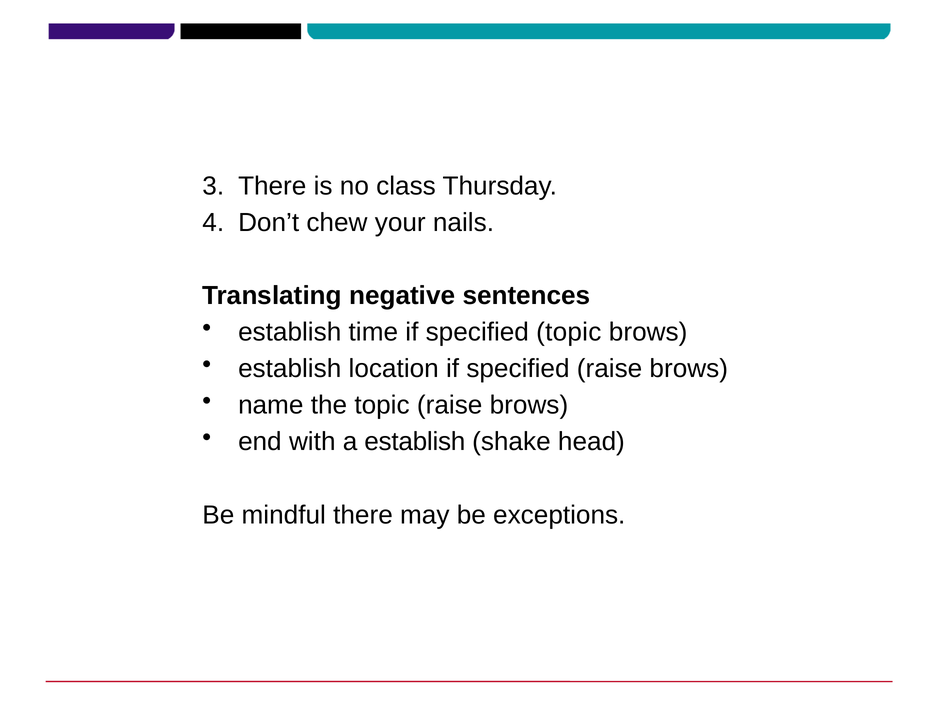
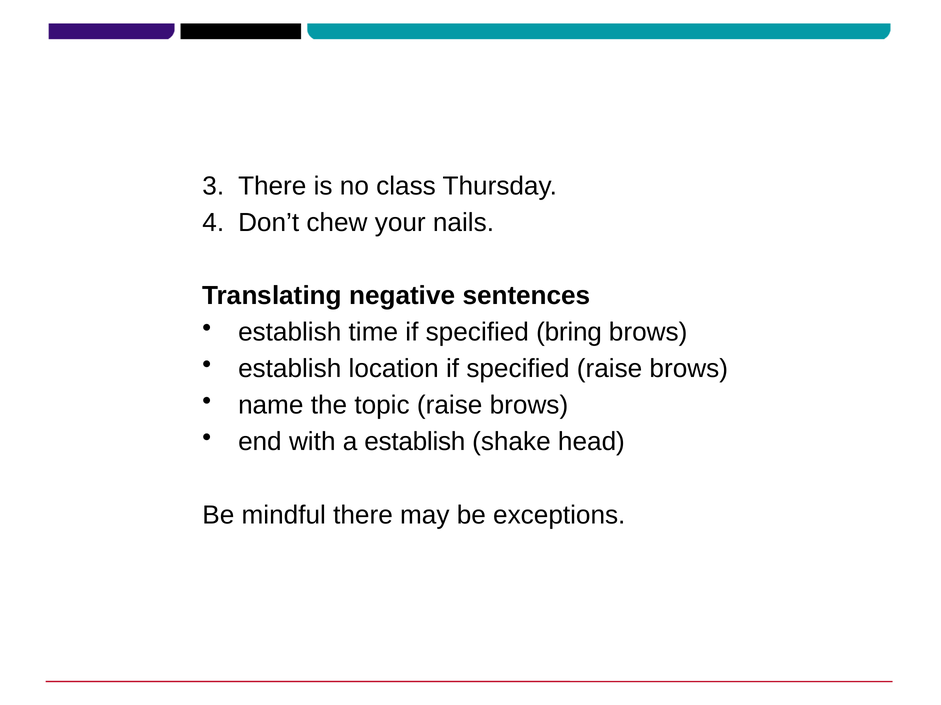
specified topic: topic -> bring
